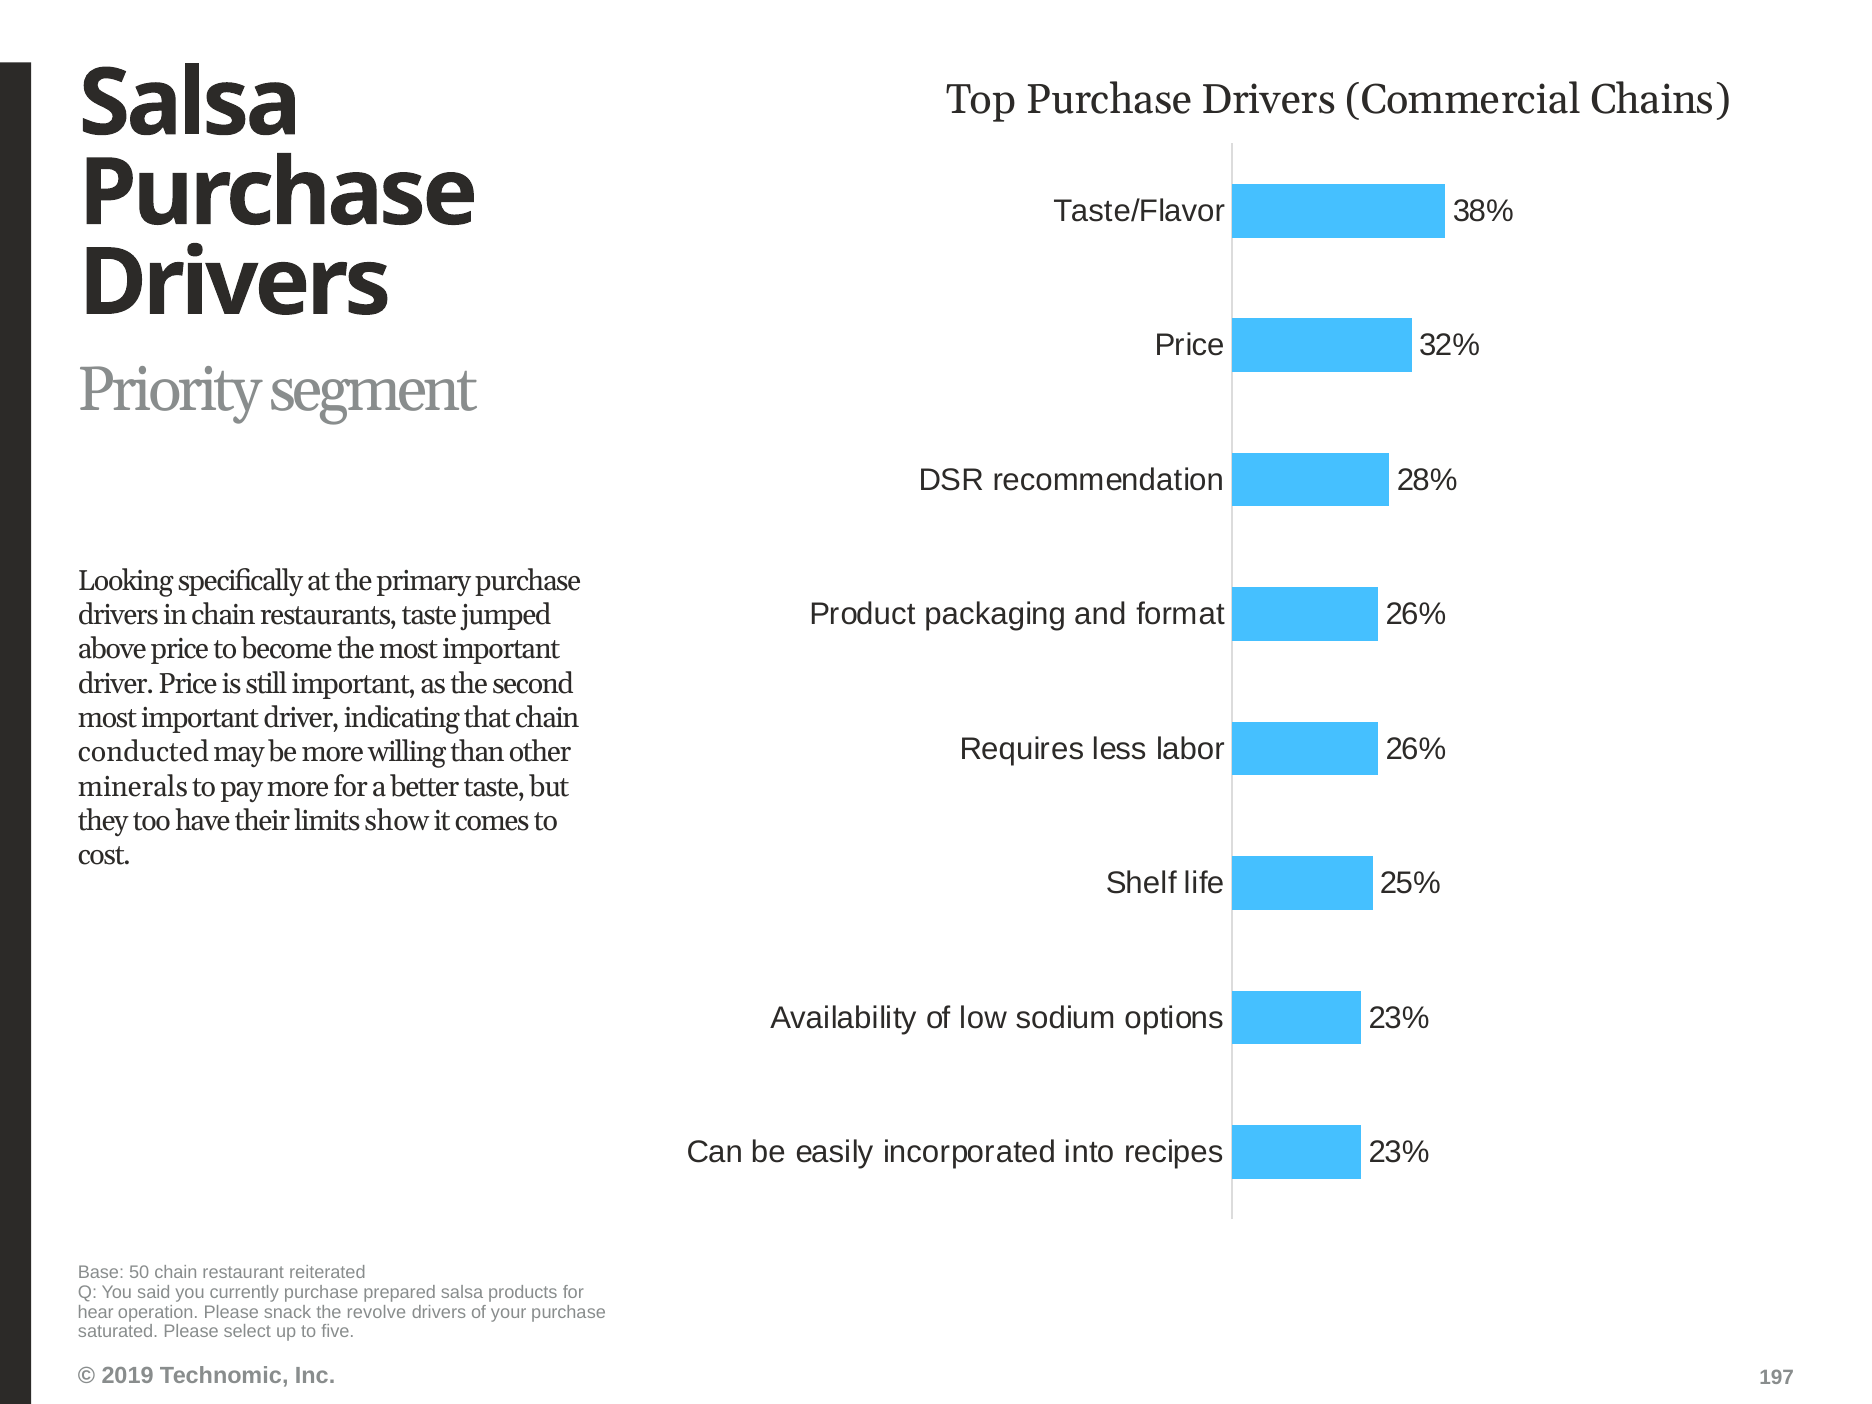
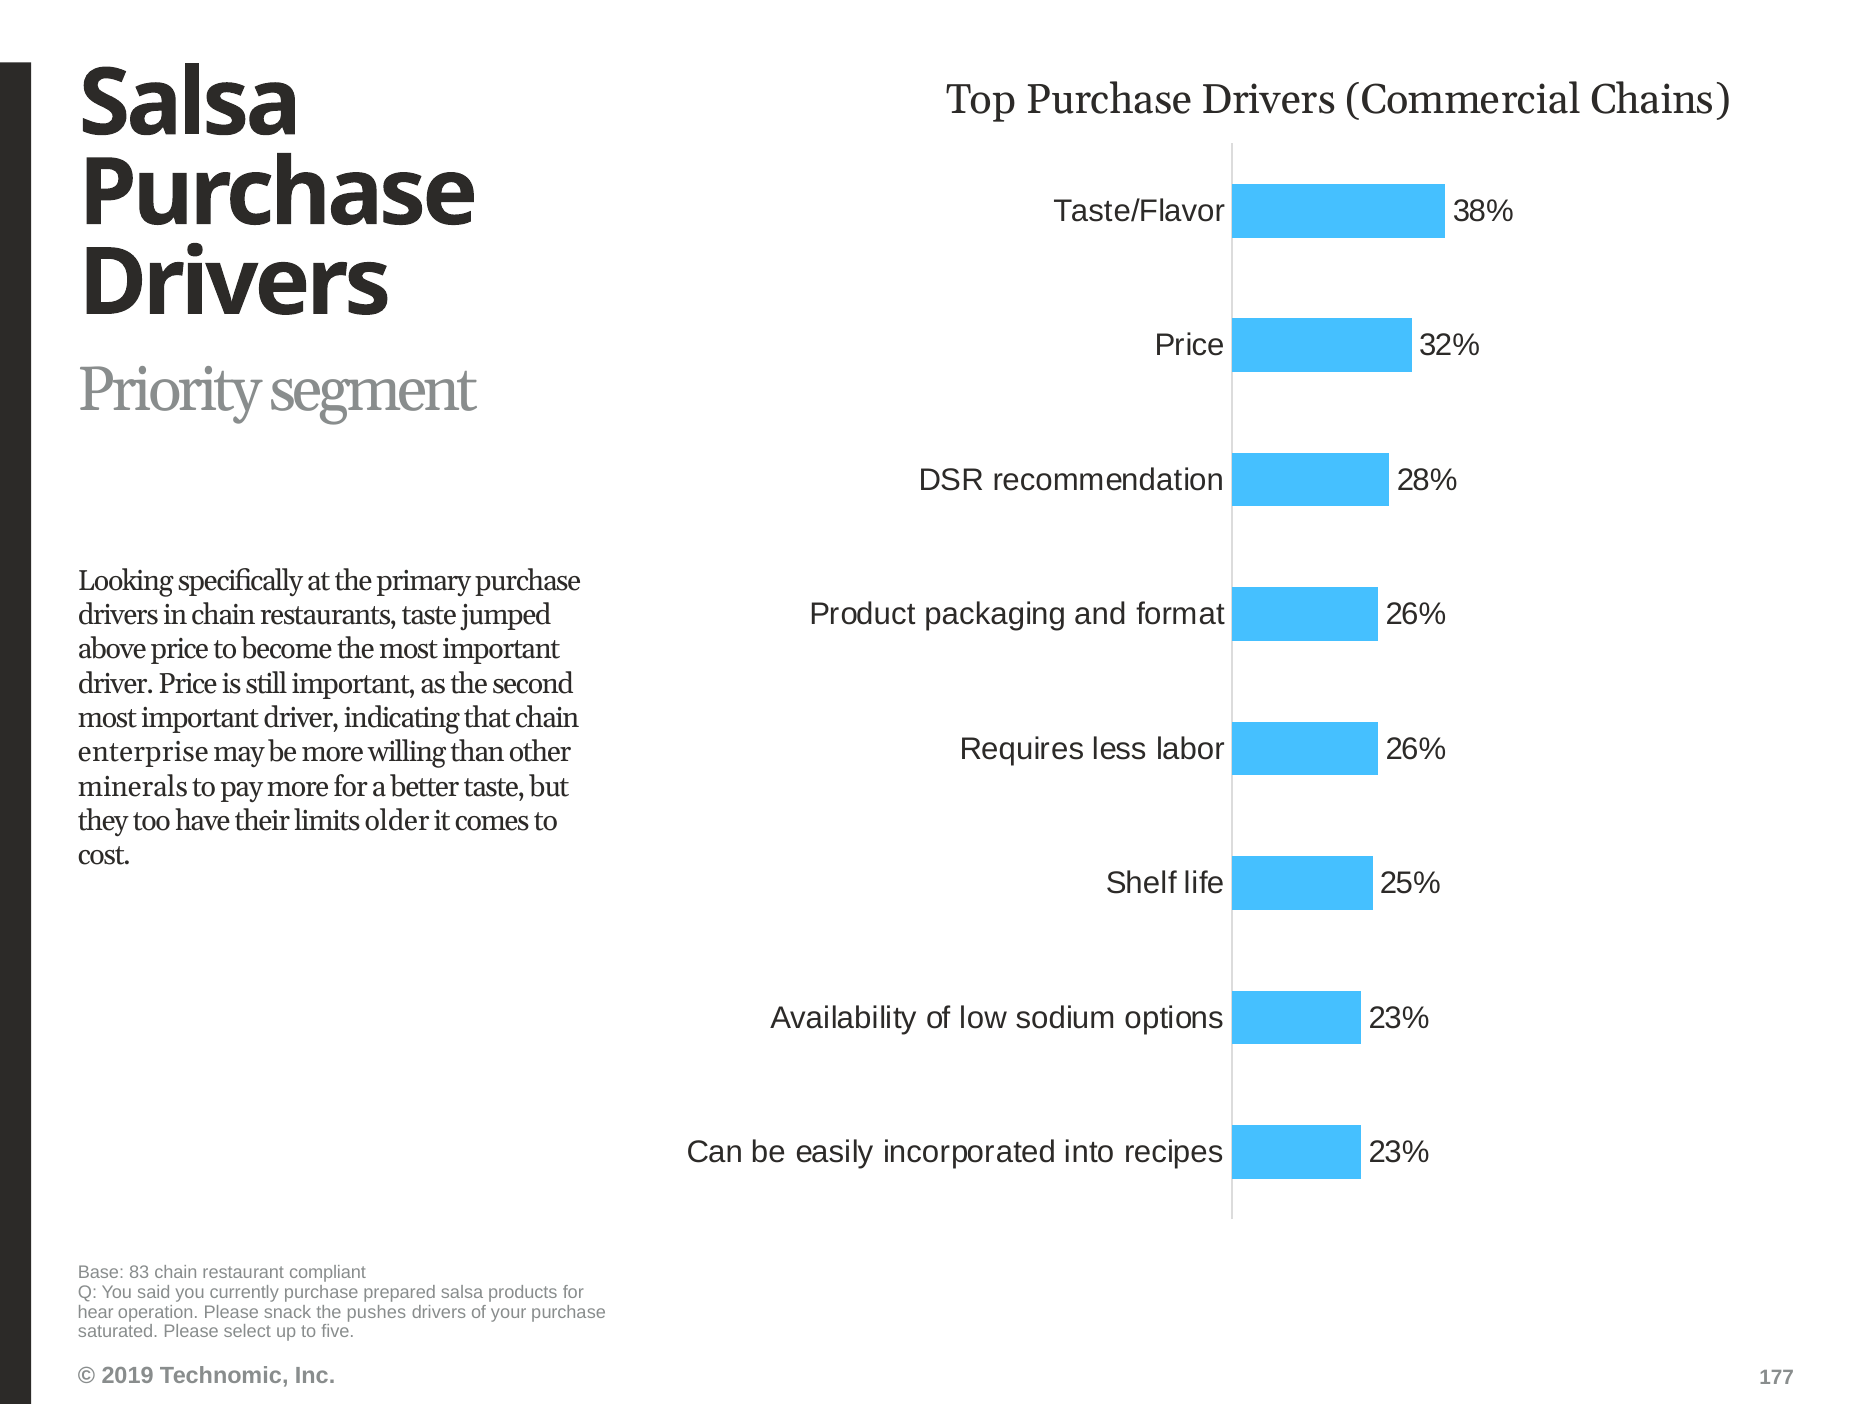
conducted: conducted -> enterprise
show: show -> older
50: 50 -> 83
reiterated: reiterated -> compliant
revolve: revolve -> pushes
197: 197 -> 177
